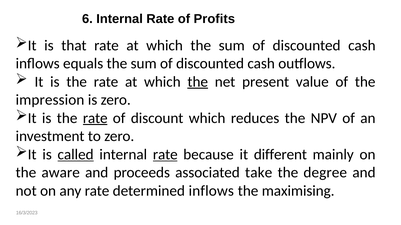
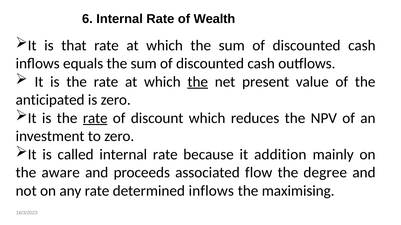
Profits: Profits -> Wealth
impression: impression -> anticipated
called underline: present -> none
rate at (165, 155) underline: present -> none
different: different -> addition
take: take -> flow
